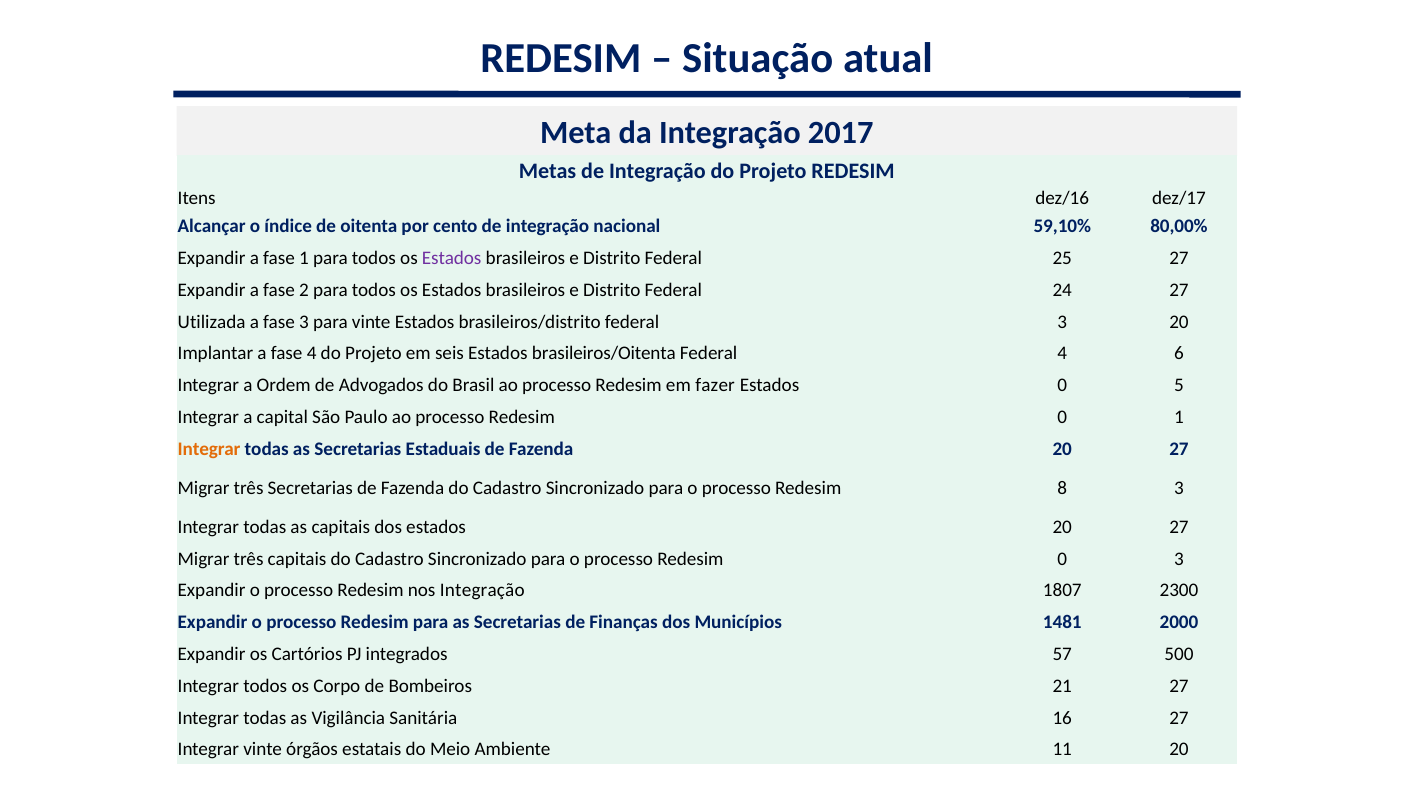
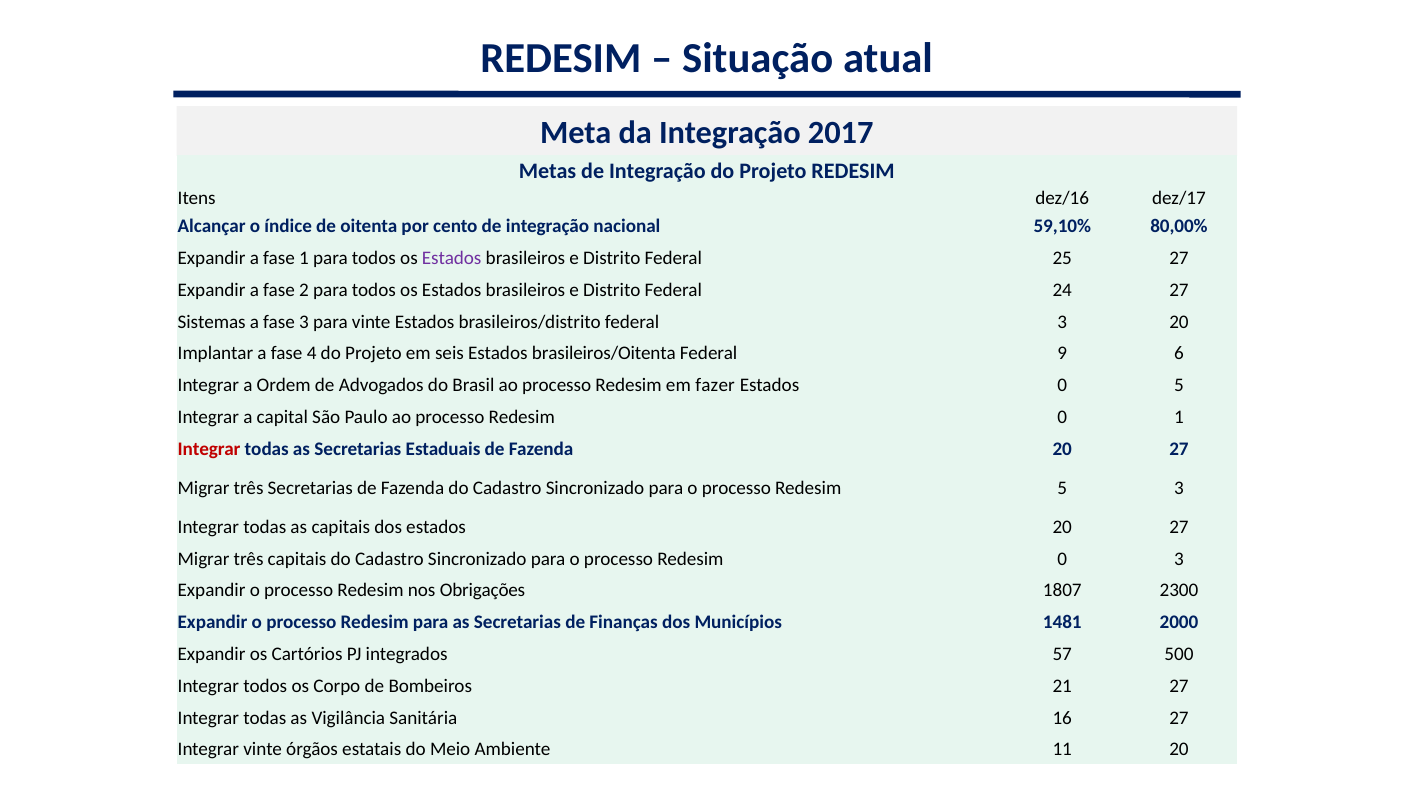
Utilizada: Utilizada -> Sistemas
Federal 4: 4 -> 9
Integrar at (209, 449) colour: orange -> red
Redesim 8: 8 -> 5
nos Integração: Integração -> Obrigações
